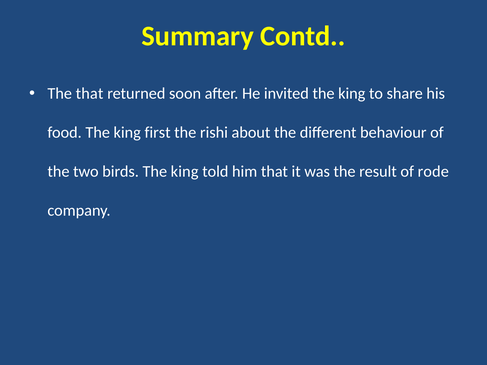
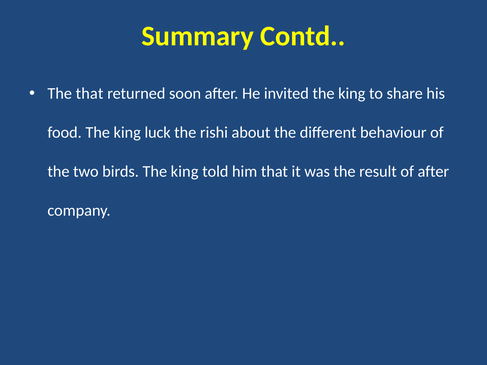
first: first -> luck
of rode: rode -> after
